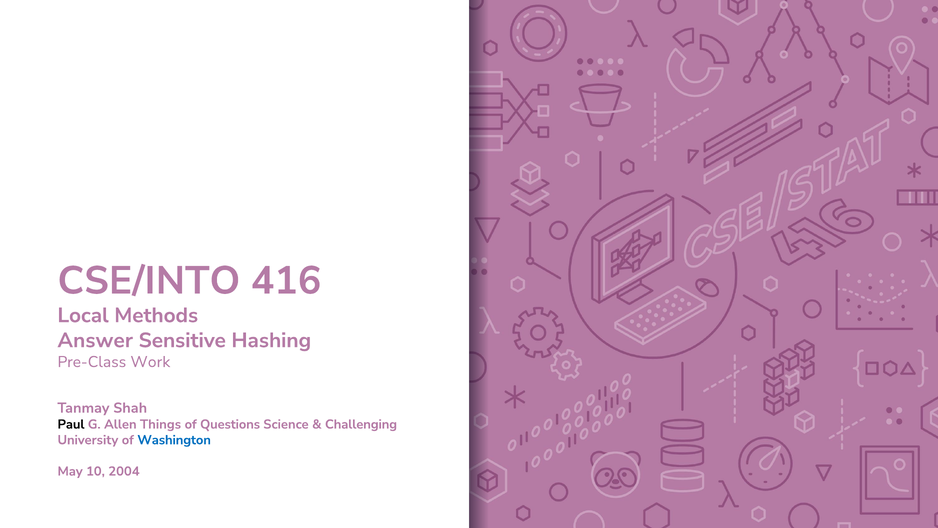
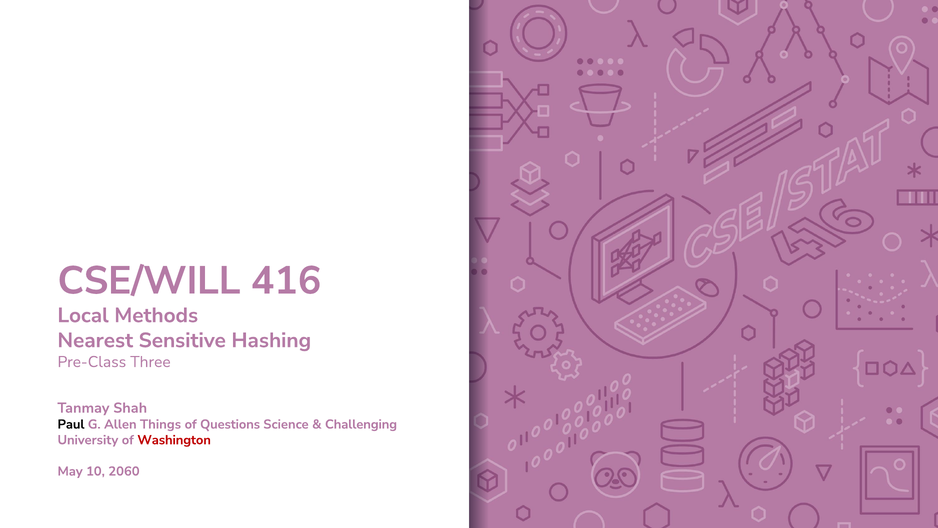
CSE/INTO: CSE/INTO -> CSE/WILL
Answer: Answer -> Nearest
Work: Work -> Three
Washington colour: blue -> red
2004: 2004 -> 2060
